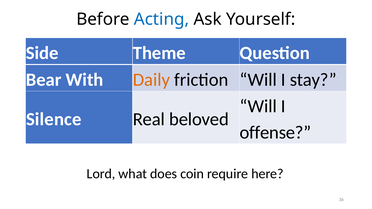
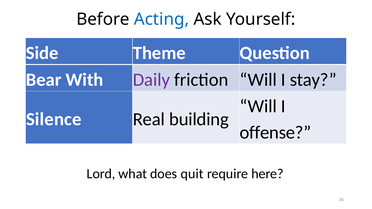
Daily colour: orange -> purple
beloved: beloved -> building
coin: coin -> quit
